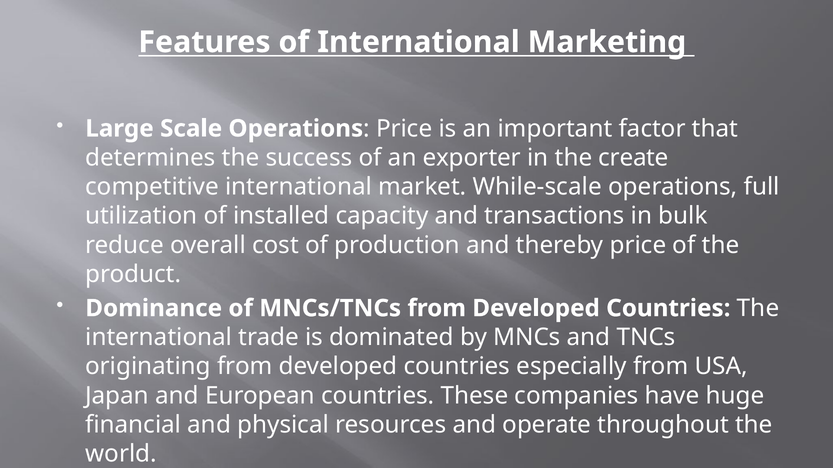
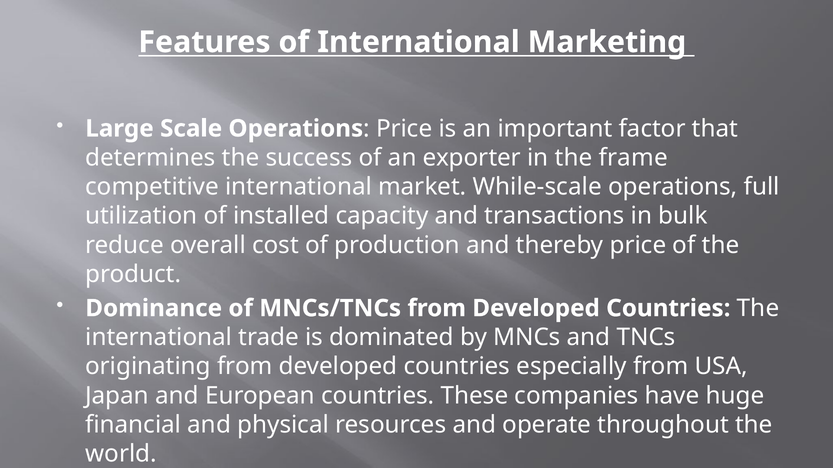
create: create -> frame
